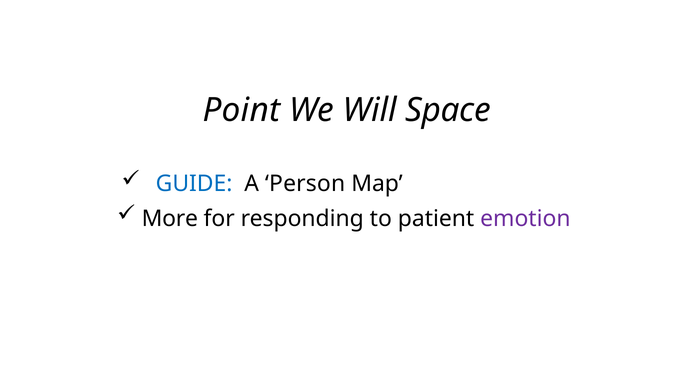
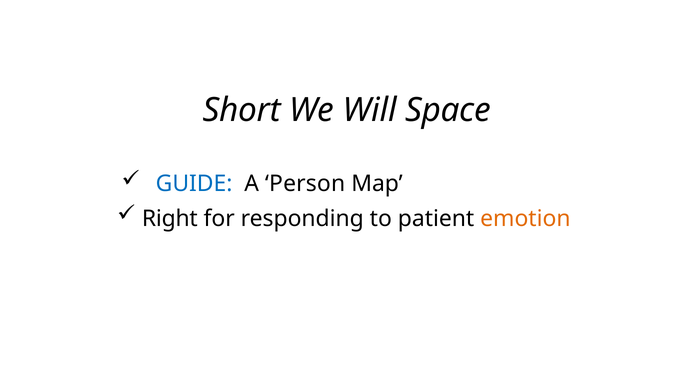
Point: Point -> Short
More: More -> Right
emotion colour: purple -> orange
